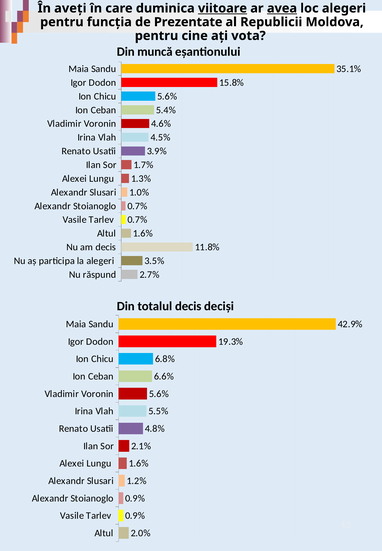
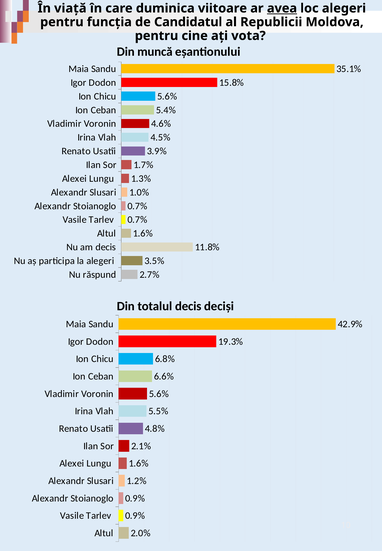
aveți: aveți -> viață
viitoare underline: present -> none
Prezentate: Prezentate -> Candidatul
